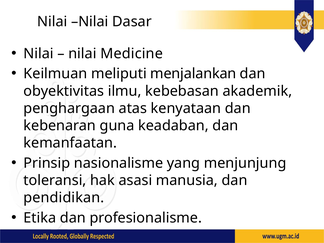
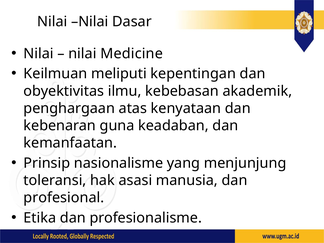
menjalankan: menjalankan -> kepentingan
pendidikan: pendidikan -> profesional
